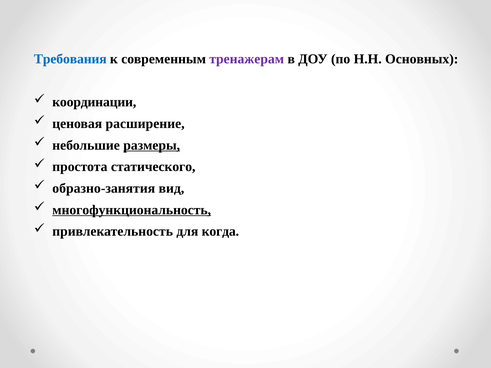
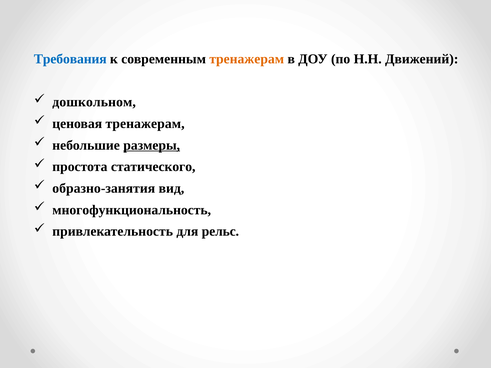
тренажерам at (247, 59) colour: purple -> orange
Основных: Основных -> Движений
координации: координации -> дошкольном
ценовая расширение: расширение -> тренажерам
многофункциональность underline: present -> none
когда: когда -> рельс
